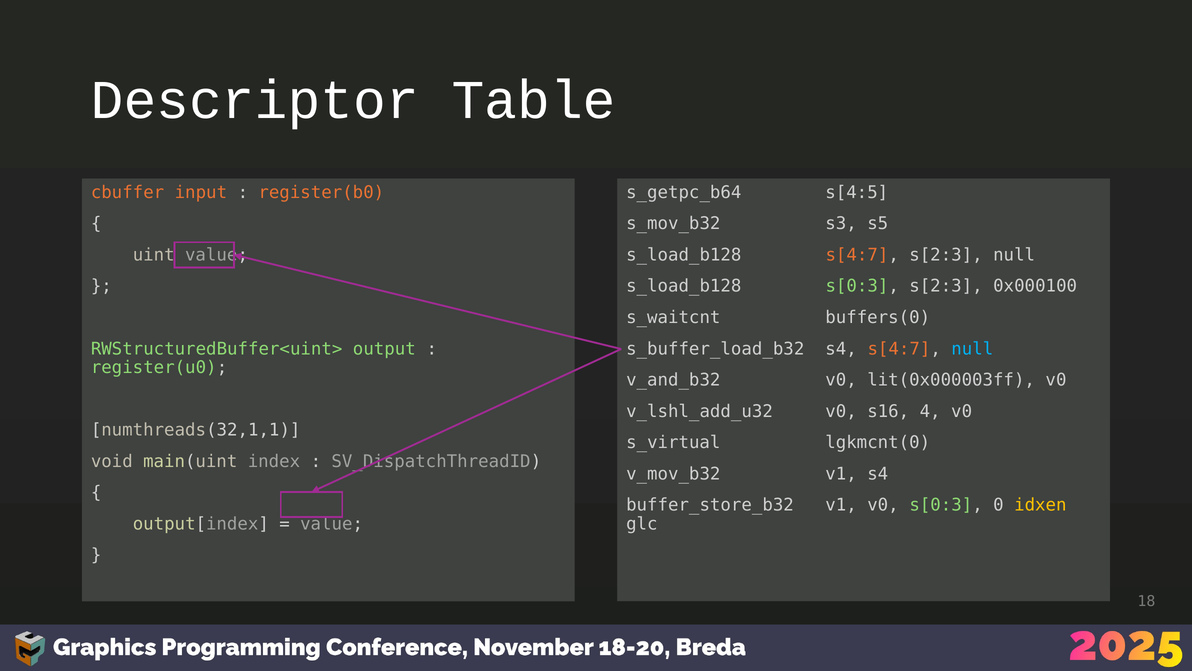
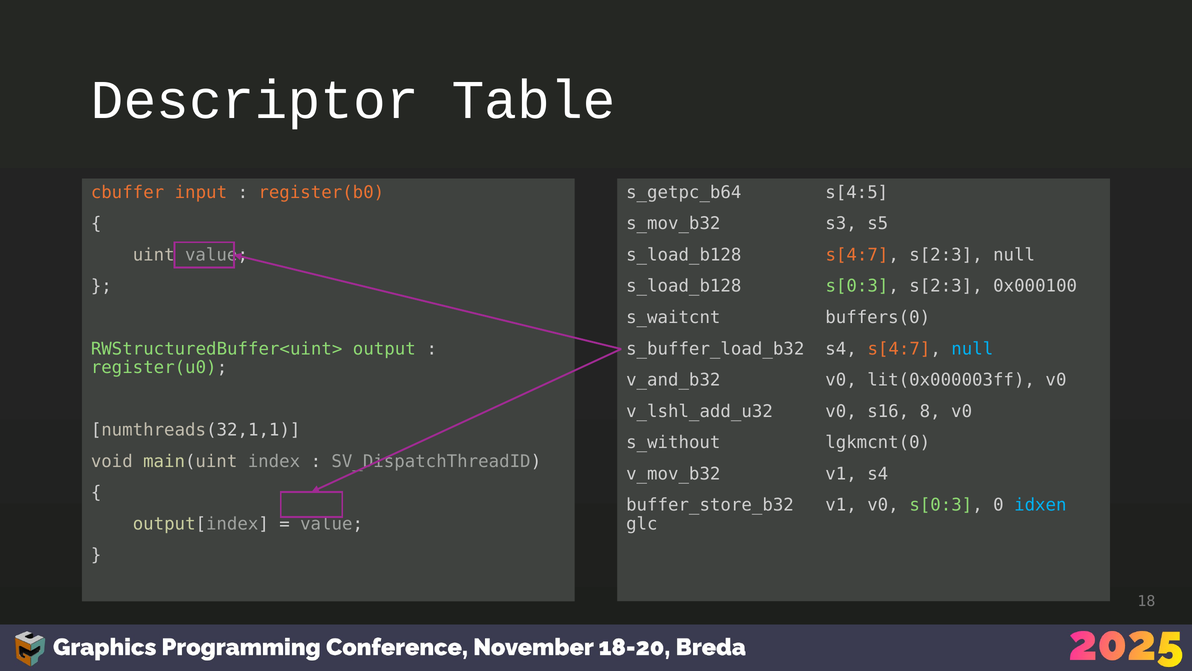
4: 4 -> 8
s_virtual: s_virtual -> s_without
idxen colour: yellow -> light blue
